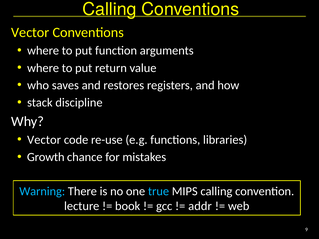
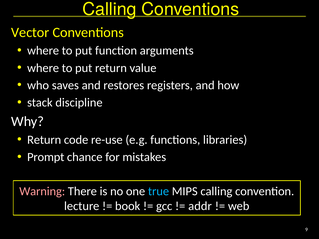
Vector at (44, 140): Vector -> Return
Growth: Growth -> Prompt
Warning colour: light blue -> pink
